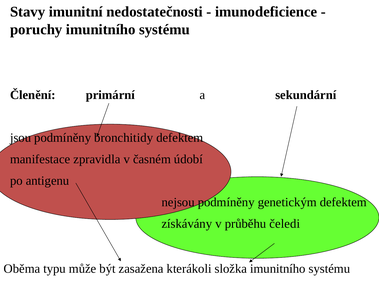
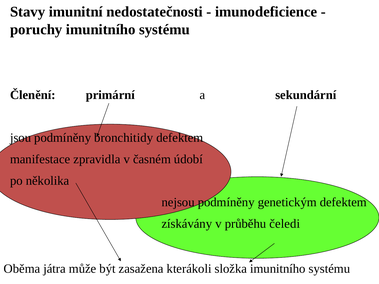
antigenu: antigenu -> několika
typu: typu -> játra
